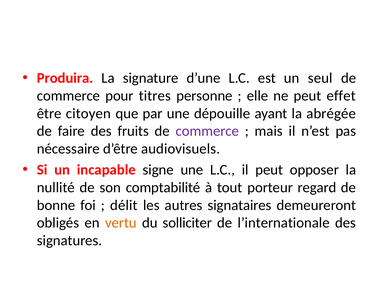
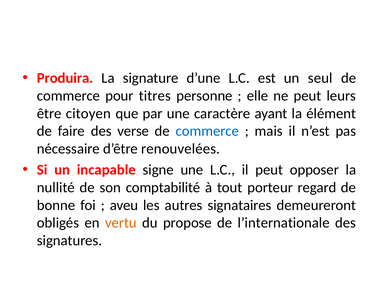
effet: effet -> leurs
dépouille: dépouille -> caractère
abrégée: abrégée -> élément
fruits: fruits -> verse
commerce at (207, 131) colour: purple -> blue
audiovisuels: audiovisuels -> renouvelées
délit: délit -> aveu
solliciter: solliciter -> propose
